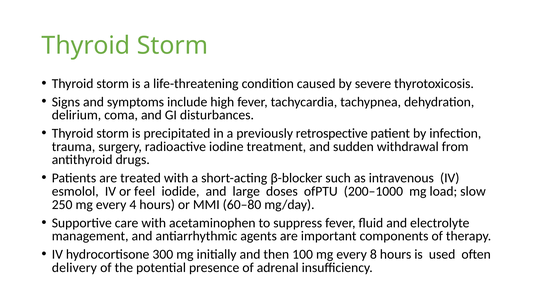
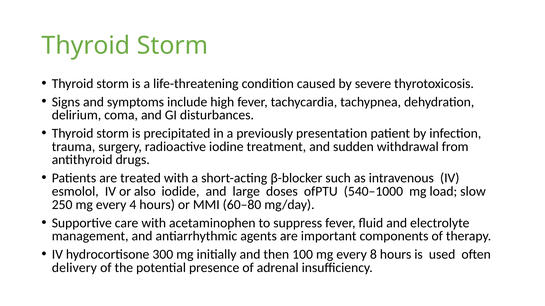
retrospective: retrospective -> presentation
feel: feel -> also
200–1000: 200–1000 -> 540–1000
